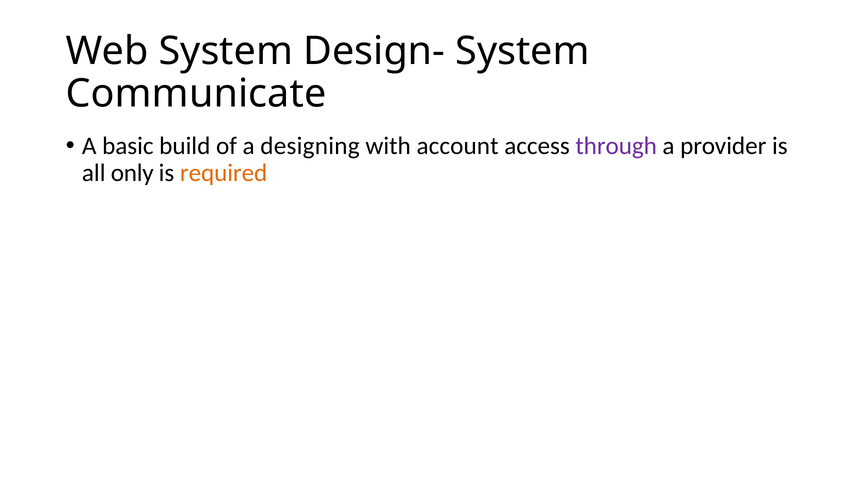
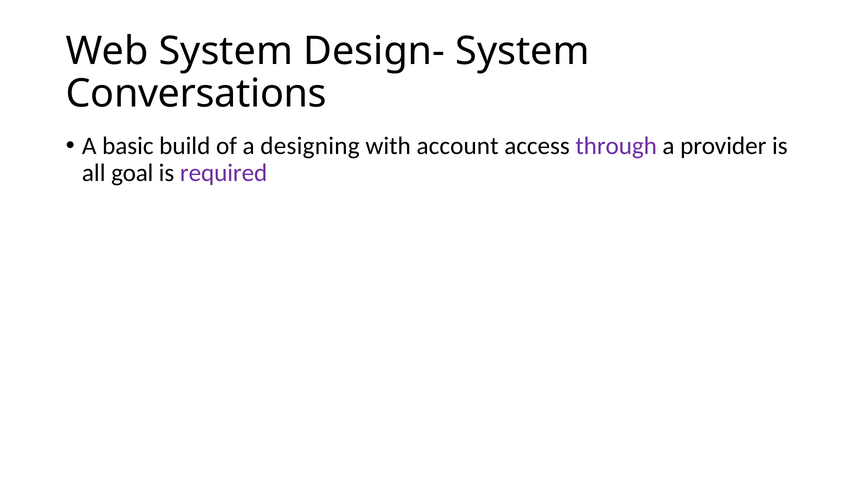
Communicate: Communicate -> Conversations
only: only -> goal
required colour: orange -> purple
